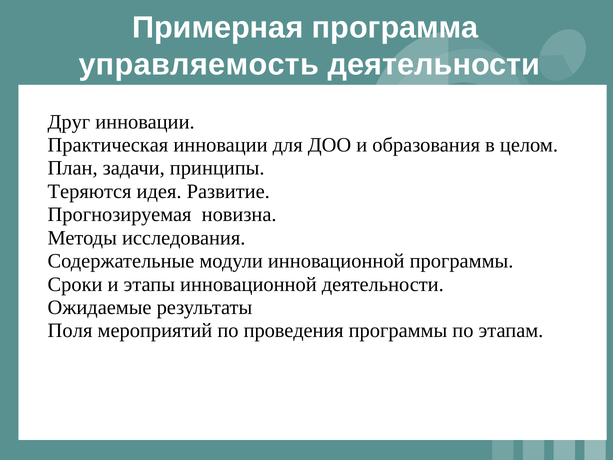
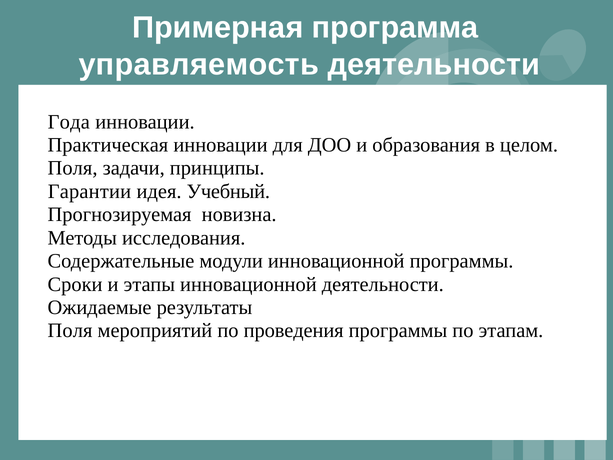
Друг: Друг -> Года
План at (73, 168): План -> Поля
Теряются: Теряются -> Гарантии
Развитие: Развитие -> Учебный
